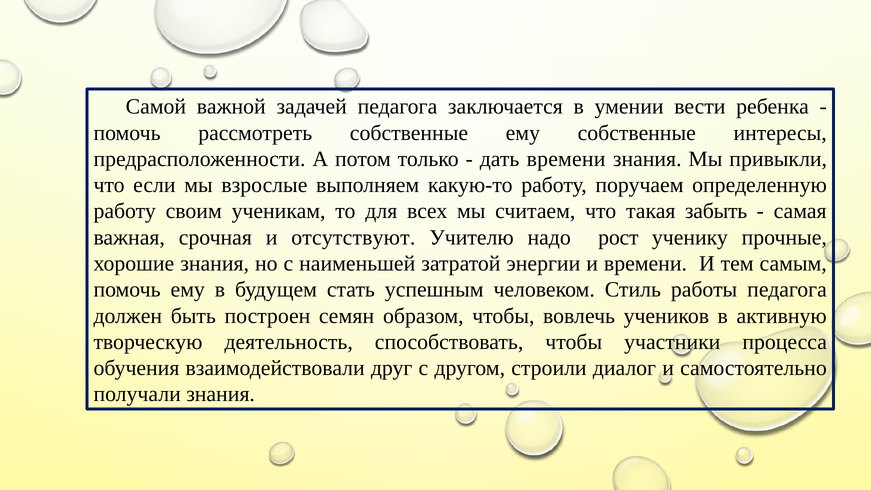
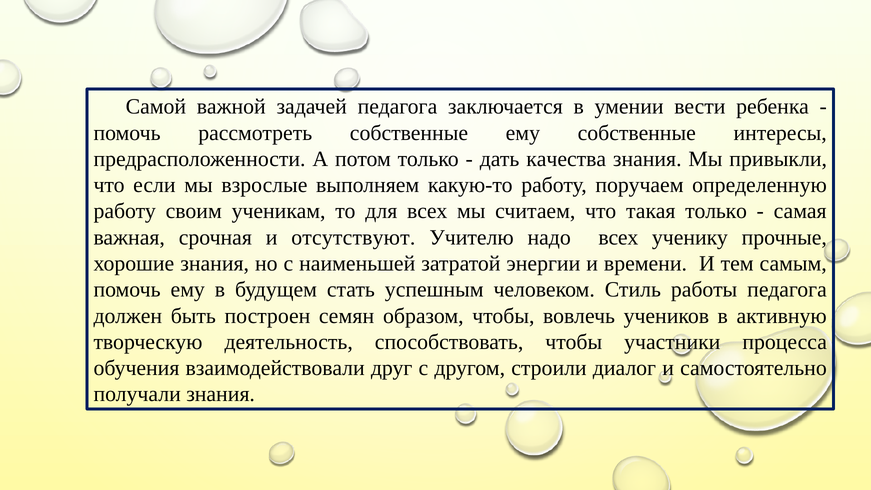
дать времени: времени -> качества
такая забыть: забыть -> только
надо рост: рост -> всех
